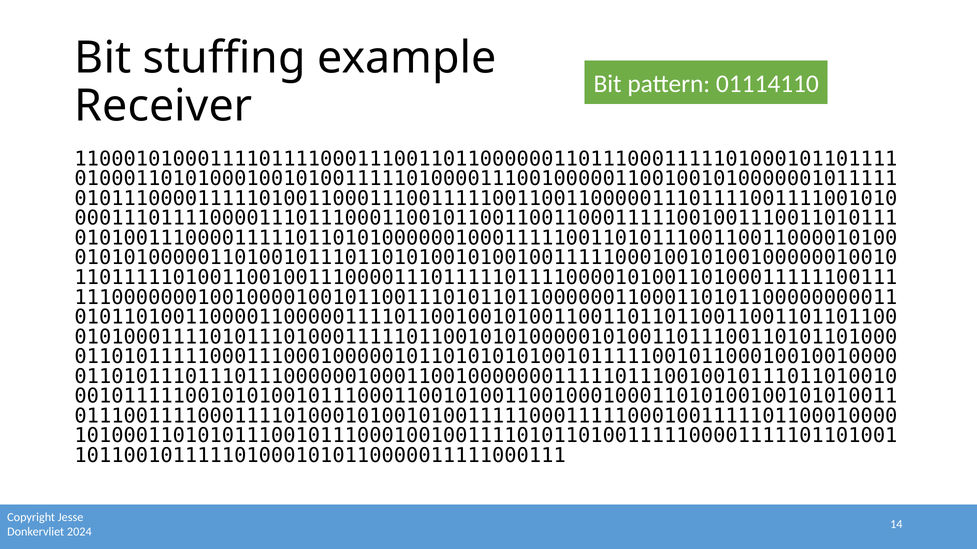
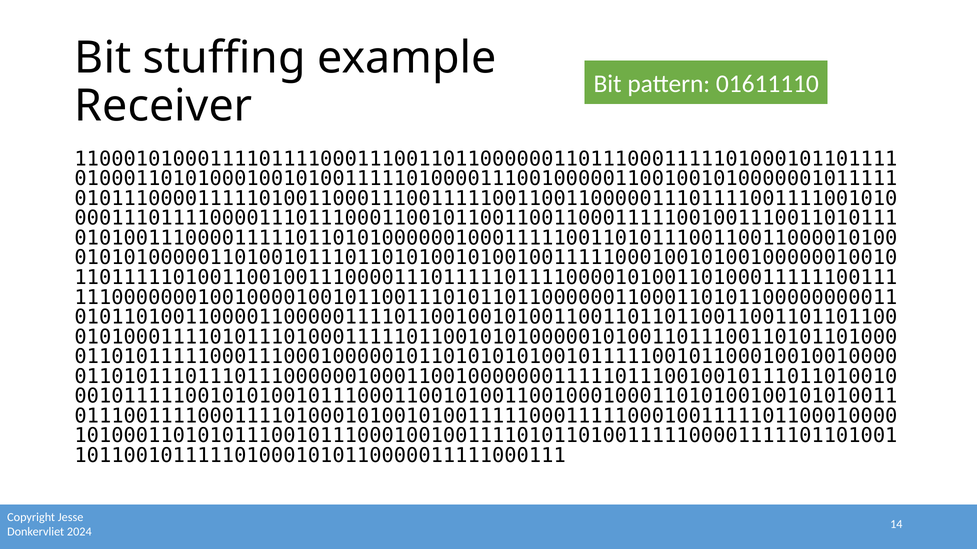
01114110: 01114110 -> 01611110
